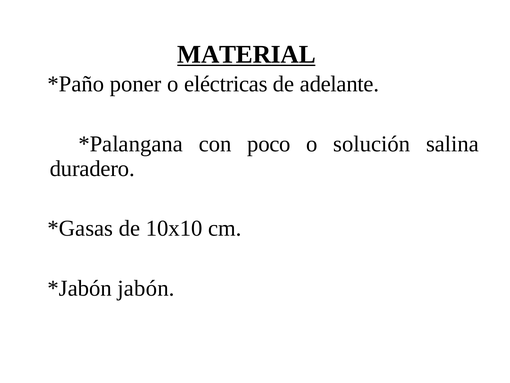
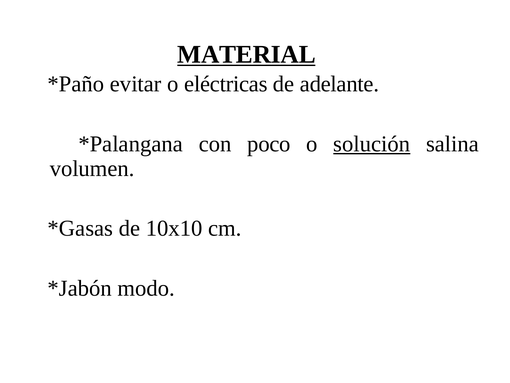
poner: poner -> evitar
solución underline: none -> present
duradero: duradero -> volumen
jabón: jabón -> modo
